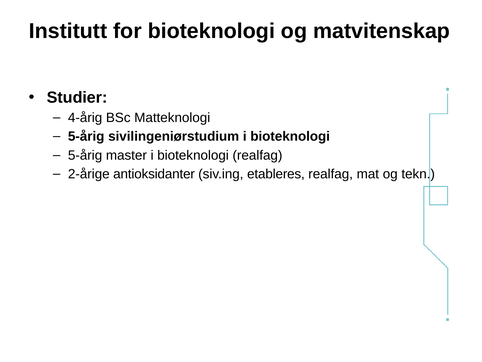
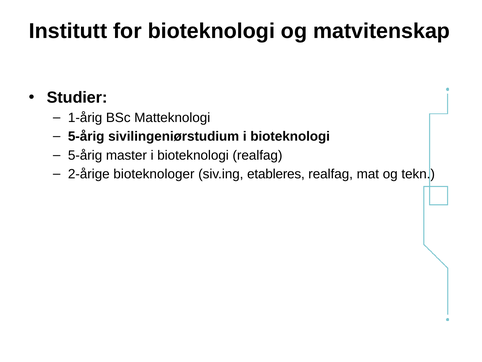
4-årig: 4-årig -> 1-årig
antioksidanter: antioksidanter -> bioteknologer
